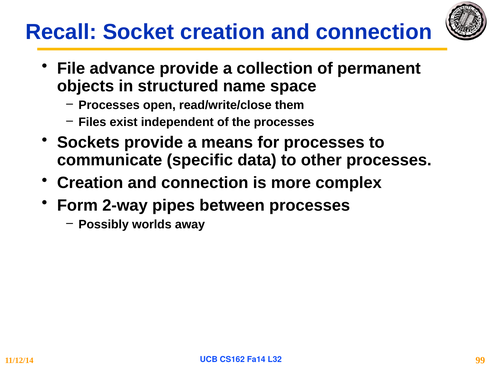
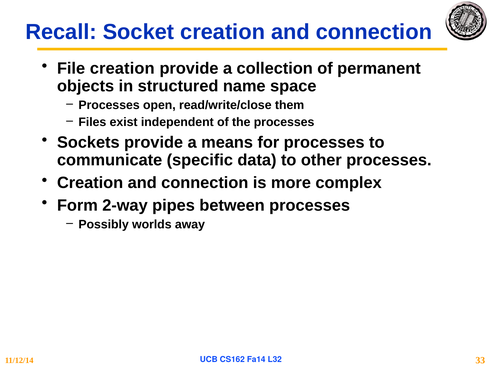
File advance: advance -> creation
99: 99 -> 33
